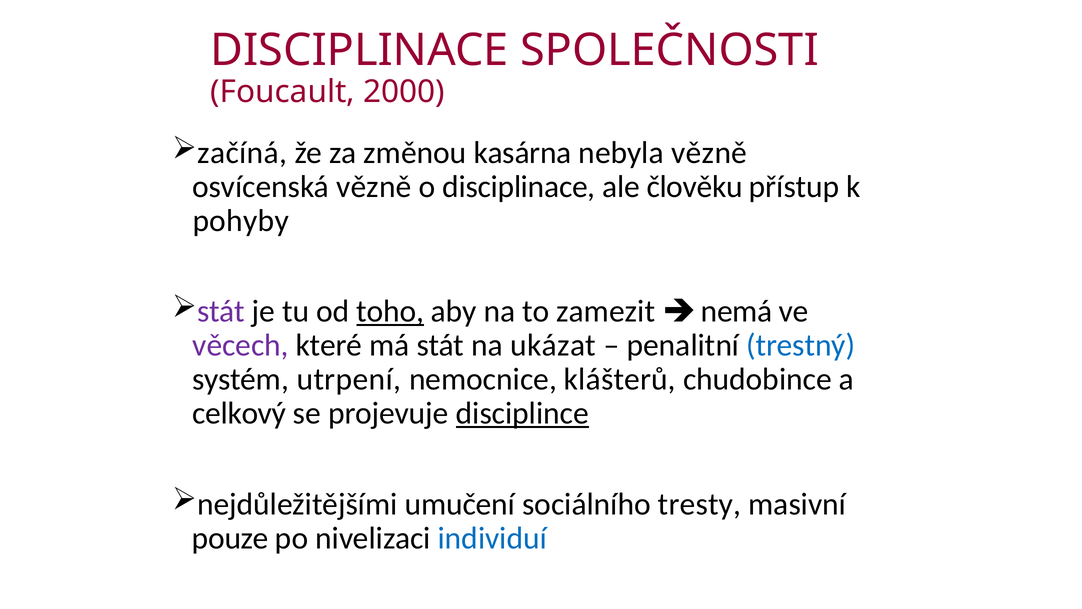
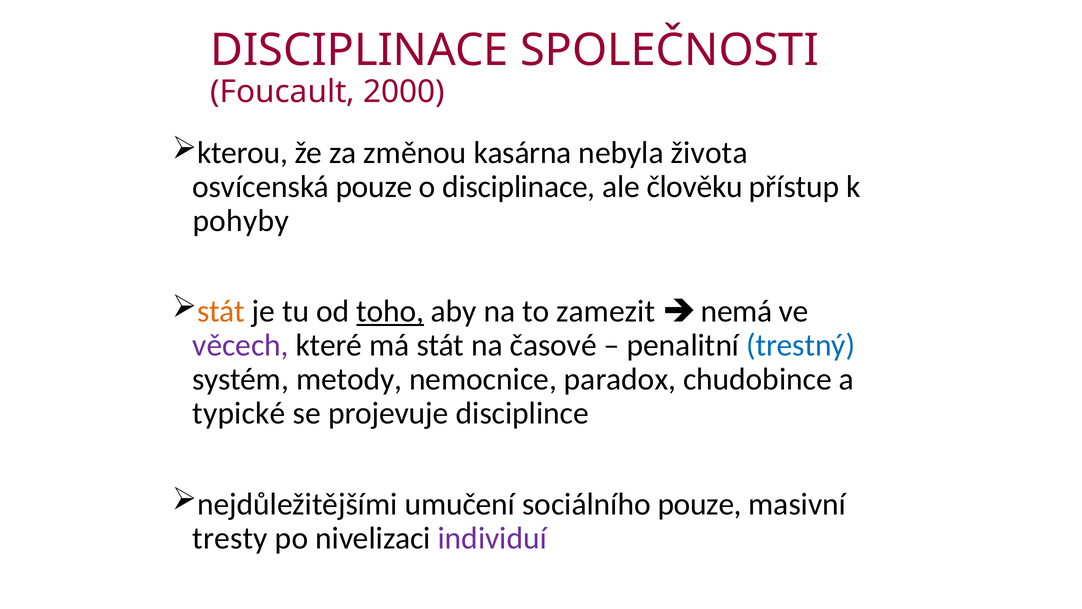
začíná: začíná -> kterou
nebyla vězně: vězně -> života
osvícenská vězně: vězně -> pouze
stát at (221, 311) colour: purple -> orange
ukázat: ukázat -> časové
utrpení: utrpení -> metody
klášterů: klášterů -> paradox
celkový: celkový -> typické
disciplince underline: present -> none
sociálního tresty: tresty -> pouze
pouze: pouze -> tresty
individuí colour: blue -> purple
